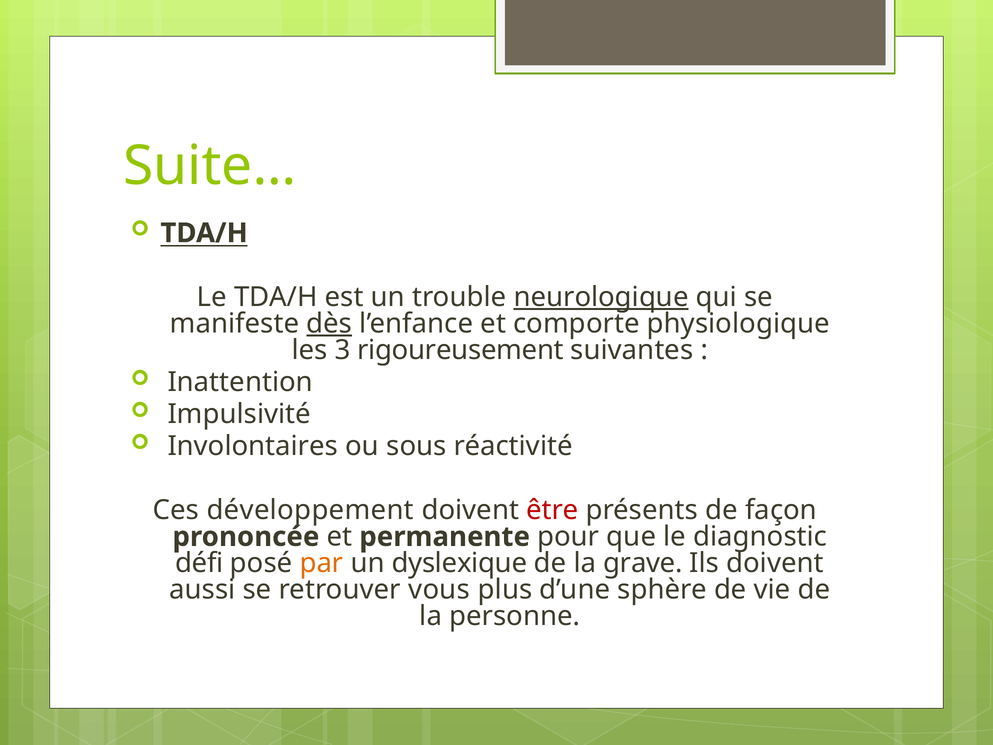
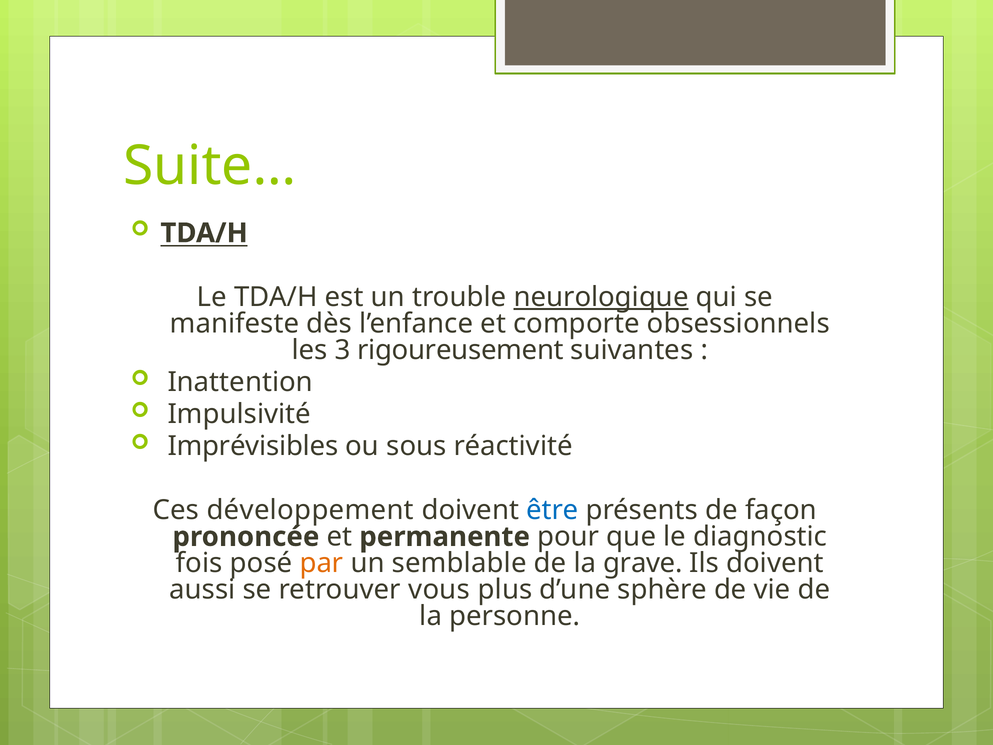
dès underline: present -> none
physiologique: physiologique -> obsessionnels
Involontaires: Involontaires -> Imprévisibles
être colour: red -> blue
défi: défi -> fois
dyslexique: dyslexique -> semblable
